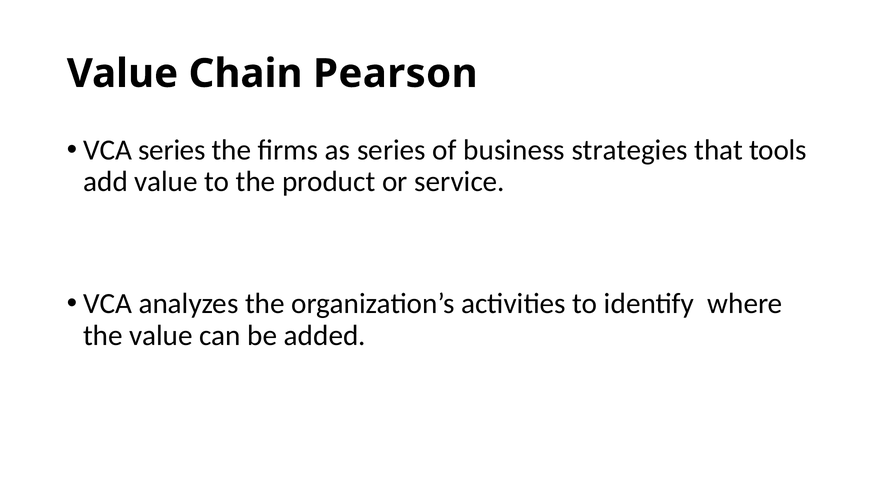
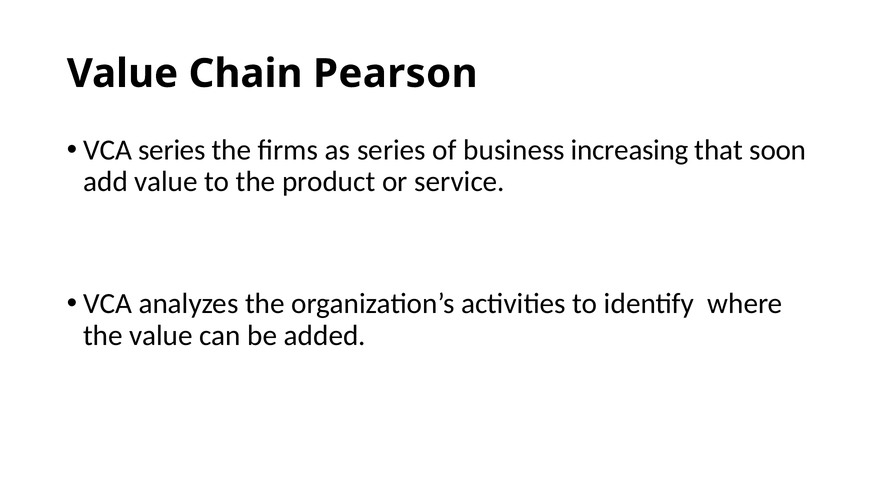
strategies: strategies -> increasing
tools: tools -> soon
